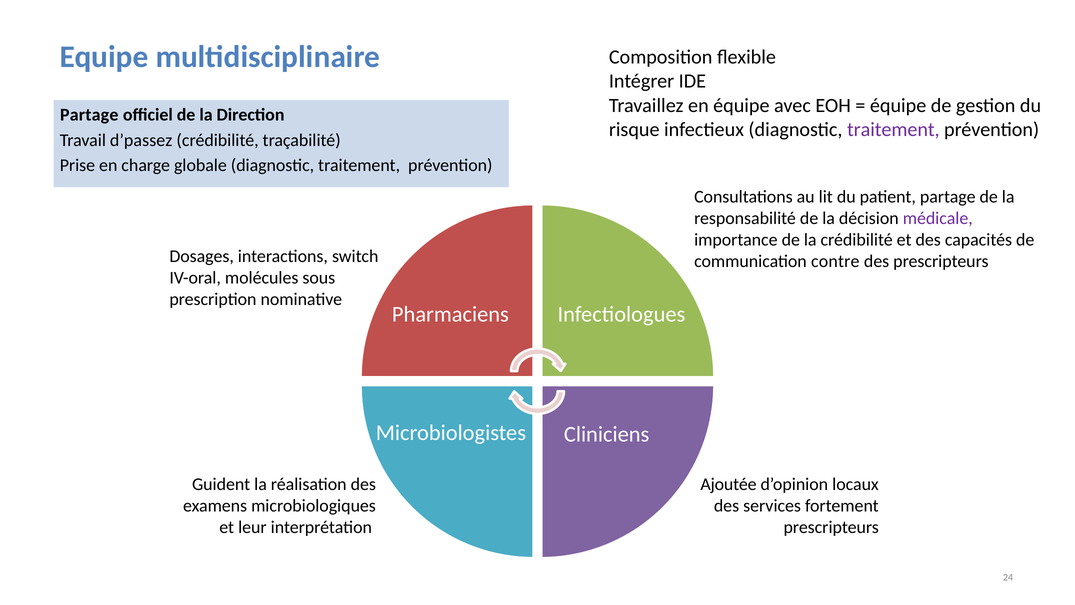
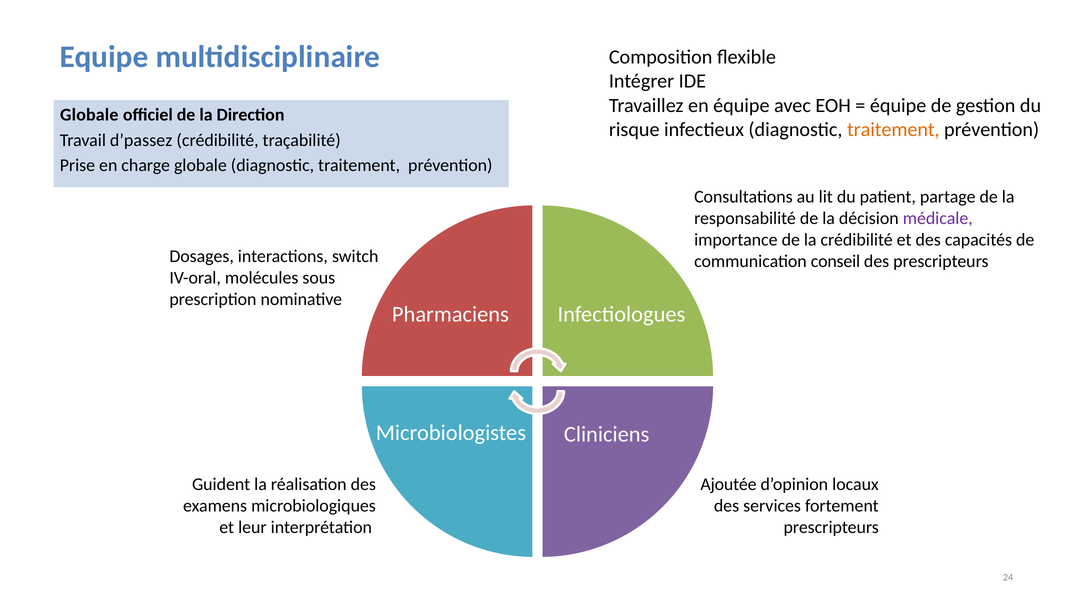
Partage at (89, 115): Partage -> Globale
traitement at (893, 129) colour: purple -> orange
contre: contre -> conseil
